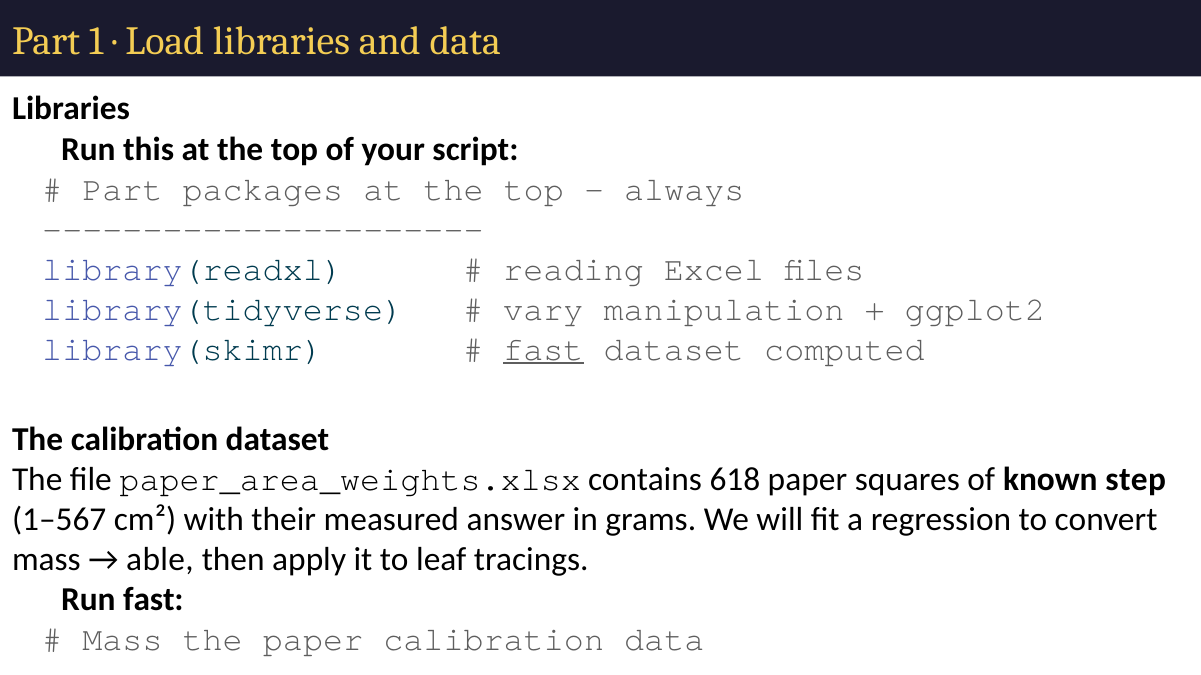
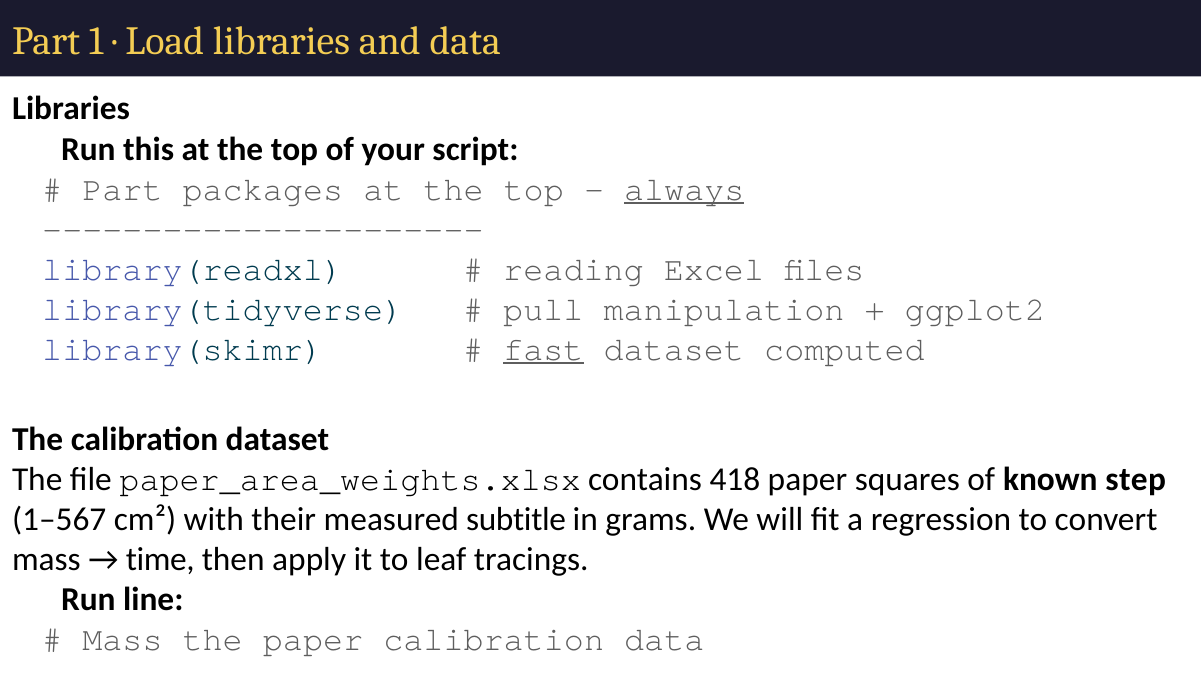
always underline: none -> present
vary: vary -> pull
618: 618 -> 418
answer: answer -> subtitle
able: able -> time
fast at (153, 600): fast -> line
